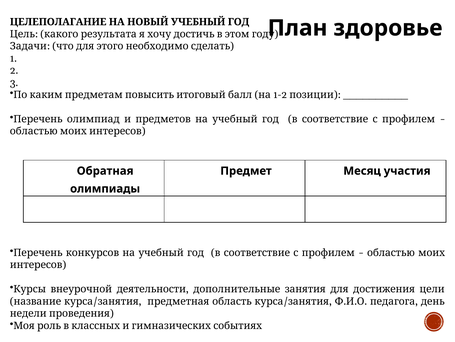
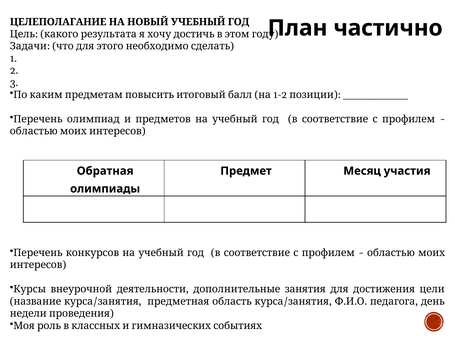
здоровье: здоровье -> частично
